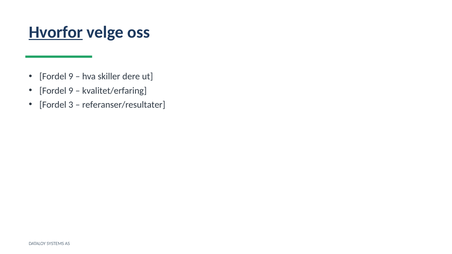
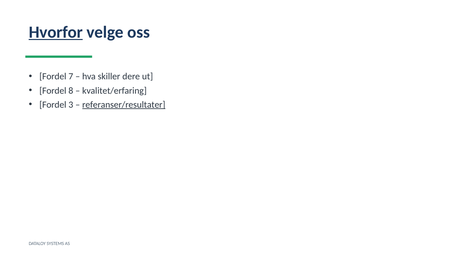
9 at (71, 77): 9 -> 7
9 at (71, 91): 9 -> 8
referanser/resultater underline: none -> present
